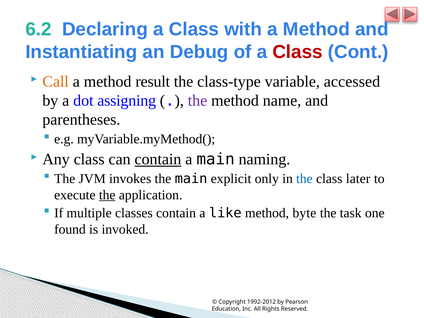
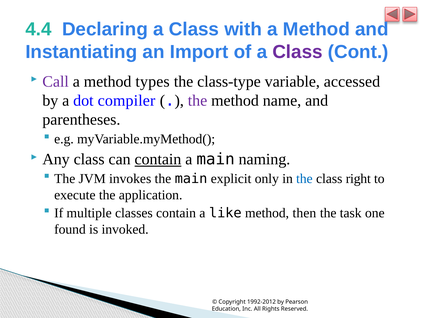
6.2: 6.2 -> 4.4
Debug: Debug -> Import
Class at (298, 52) colour: red -> purple
Call colour: orange -> purple
result: result -> types
assigning: assigning -> compiler
later: later -> right
the at (107, 195) underline: present -> none
byte: byte -> then
